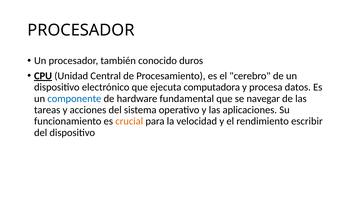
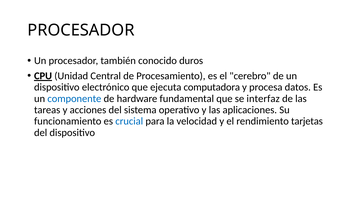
navegar: navegar -> interfaz
crucial colour: orange -> blue
escribir: escribir -> tarjetas
